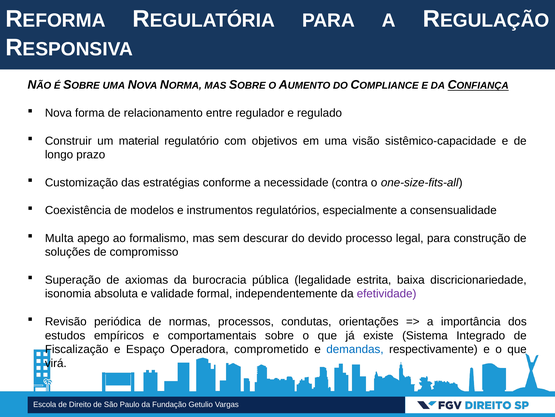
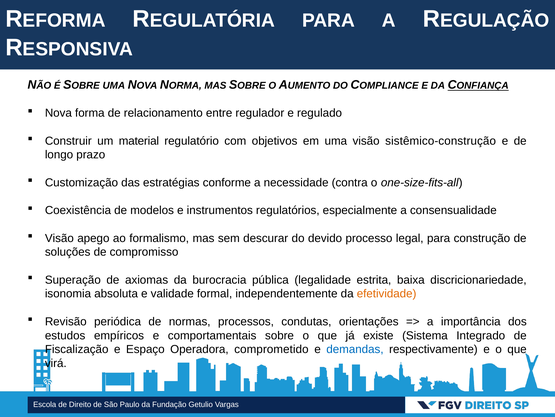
sistêmico-capacidade: sistêmico-capacidade -> sistêmico-construção
Multa at (59, 238): Multa -> Visão
efetividade colour: purple -> orange
